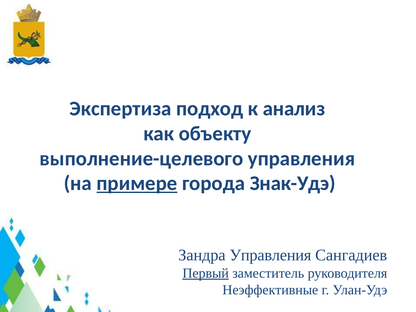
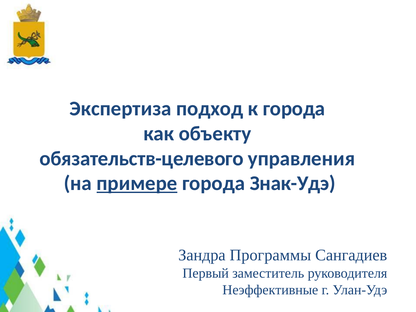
к анализ: анализ -> города
выполнение-целевого: выполнение-целевого -> обязательств-целевого
Зандра Управления: Управления -> Программы
Первый underline: present -> none
